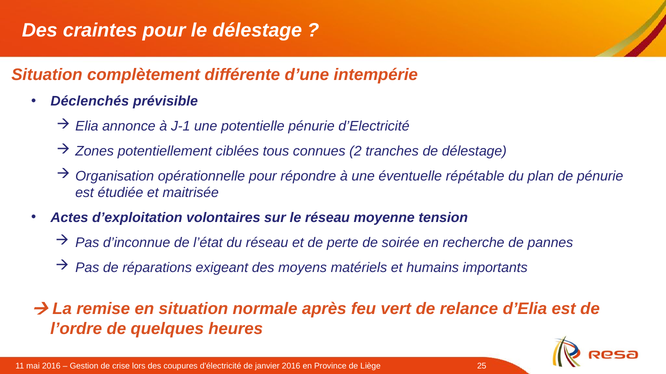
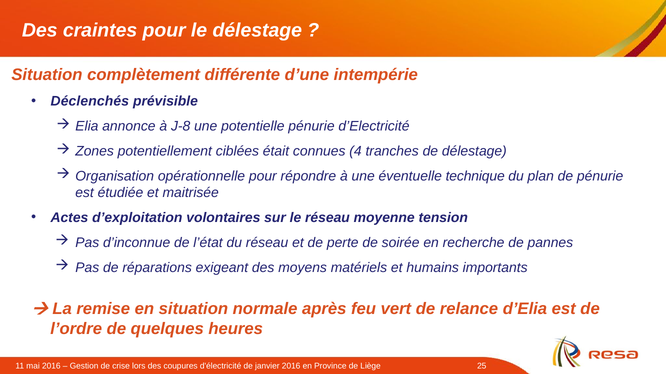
J-1: J-1 -> J-8
tous: tous -> était
2: 2 -> 4
répétable: répétable -> technique
